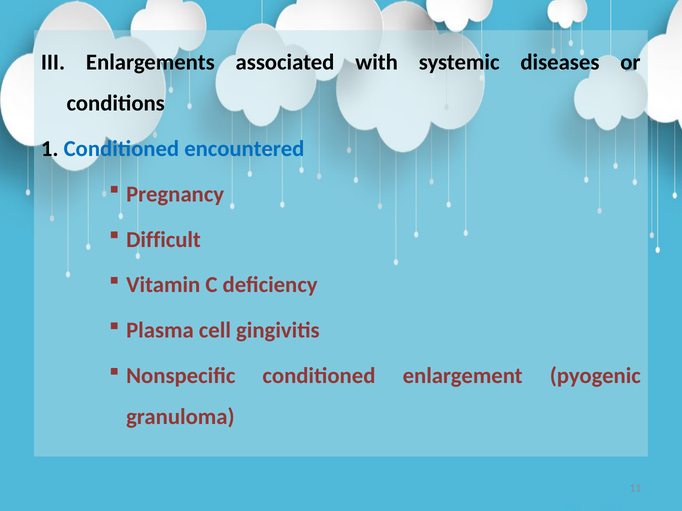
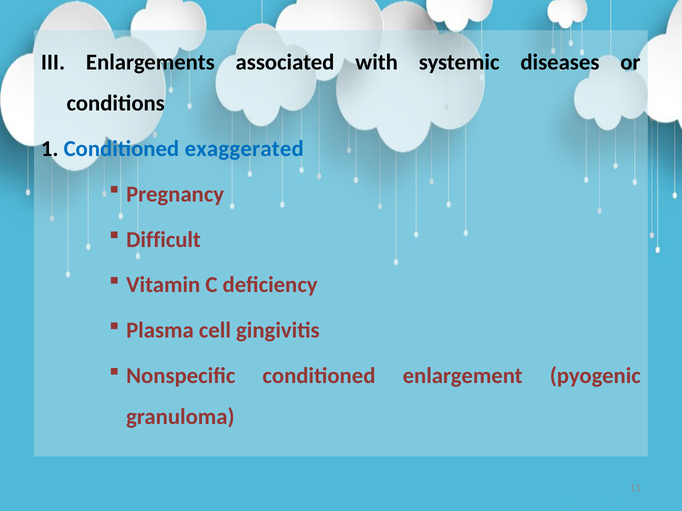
encountered: encountered -> exaggerated
